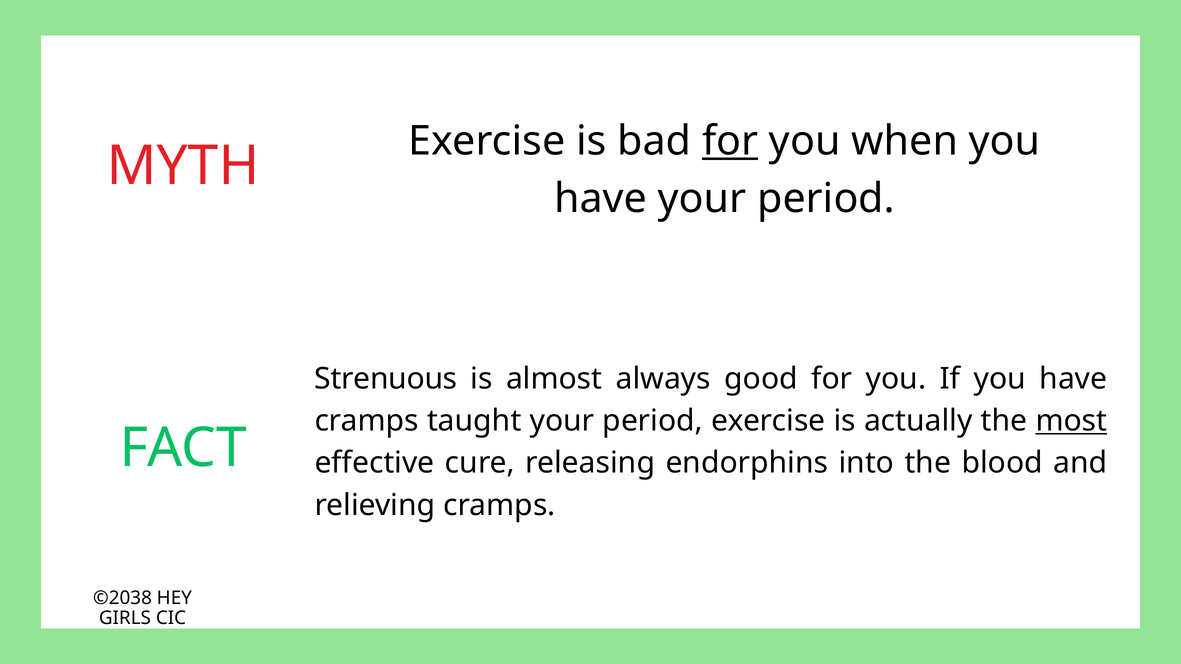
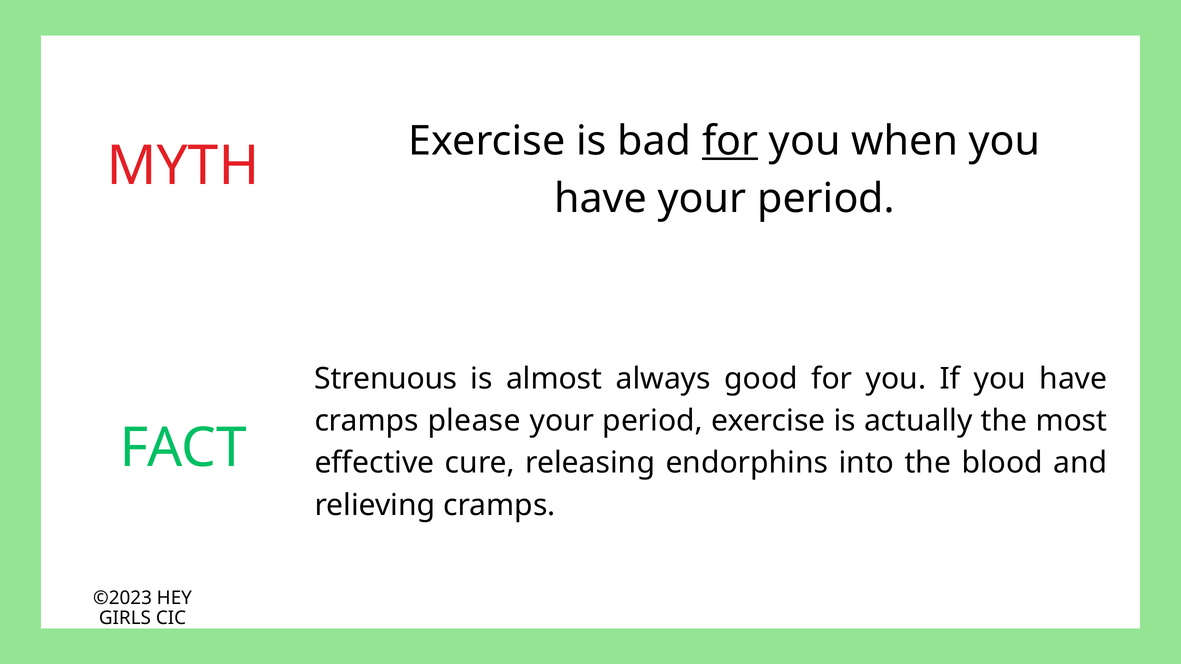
taught: taught -> please
most underline: present -> none
©2038: ©2038 -> ©2023
